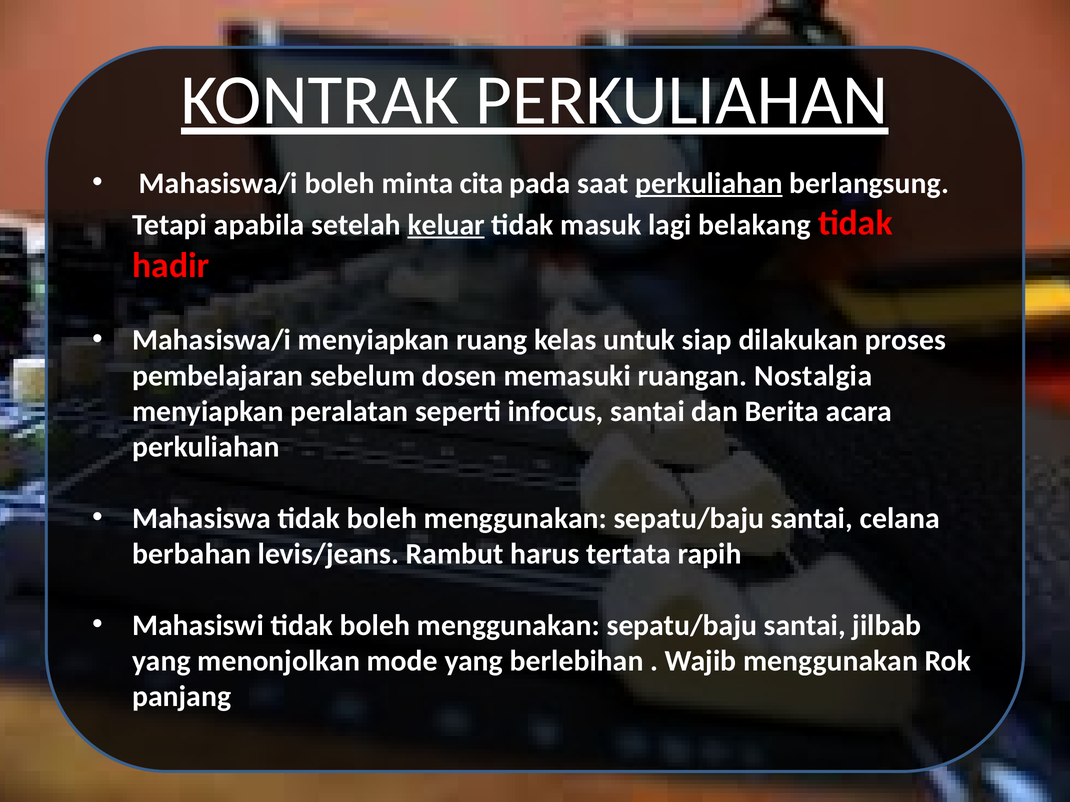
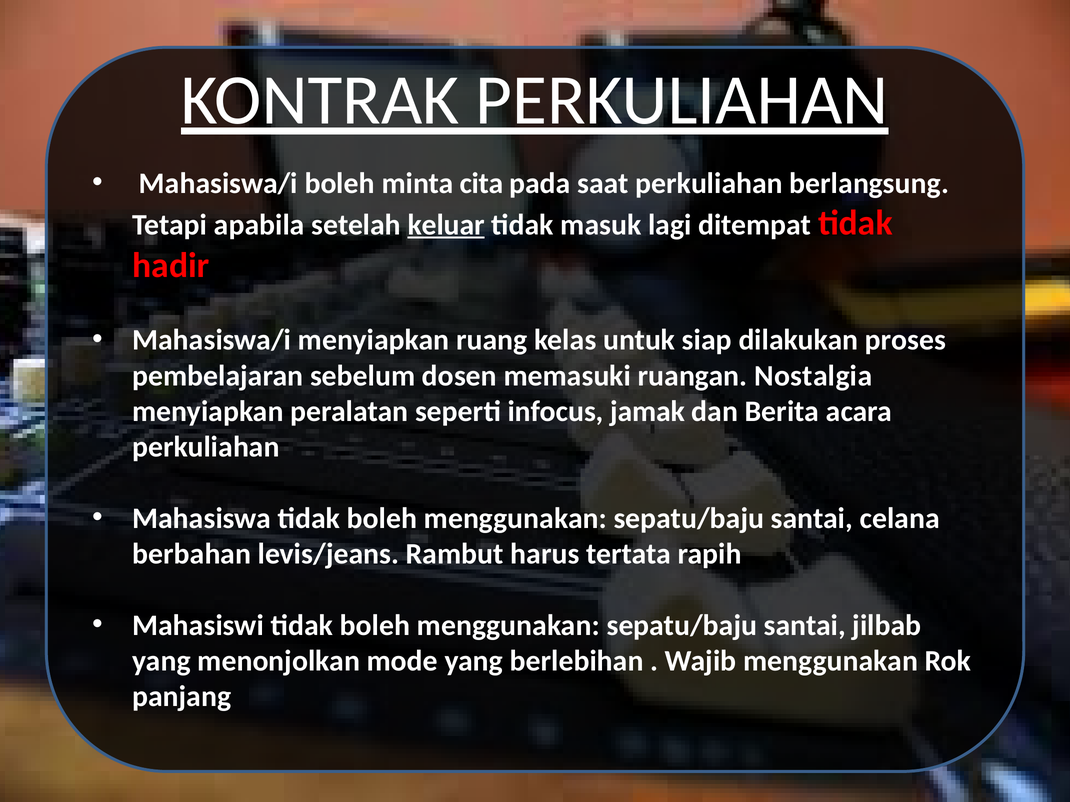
perkuliahan at (709, 183) underline: present -> none
belakang: belakang -> ditempat
infocus santai: santai -> jamak
